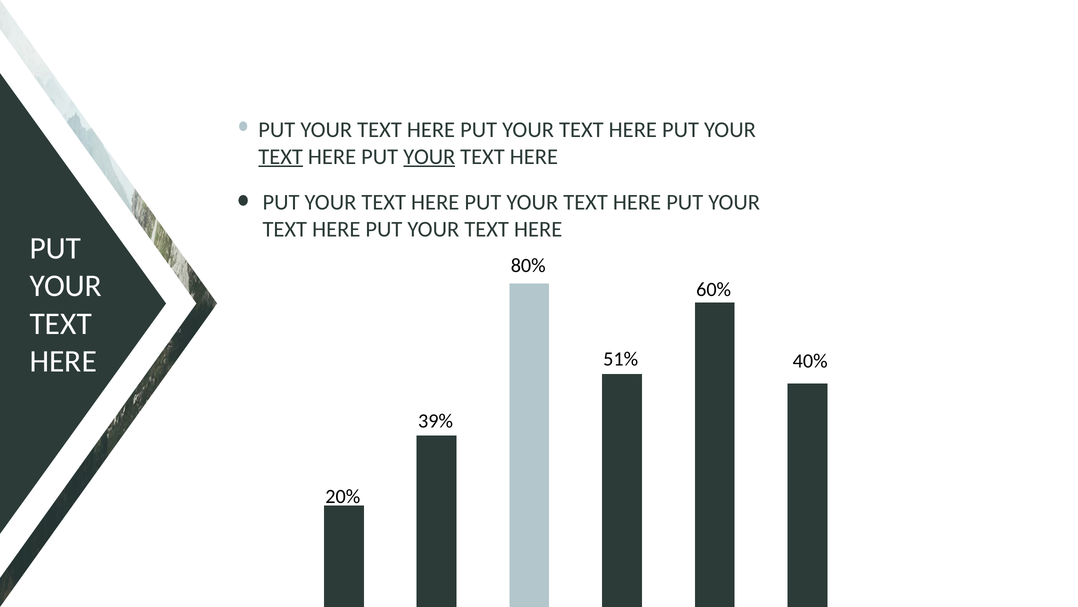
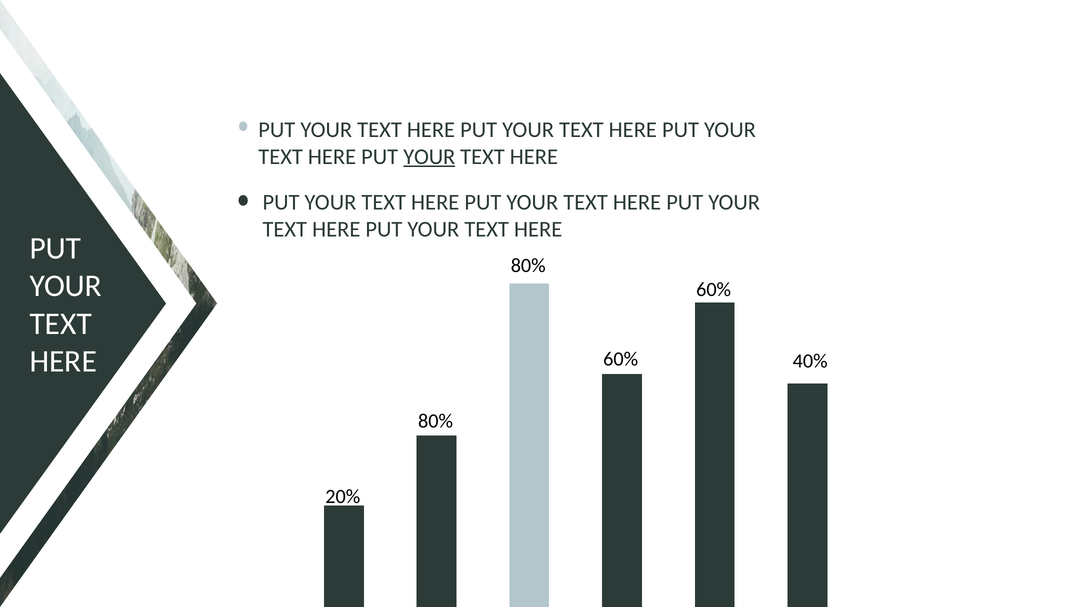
TEXT at (281, 156) underline: present -> none
51% at (621, 359): 51% -> 60%
39% at (436, 420): 39% -> 80%
